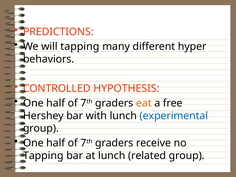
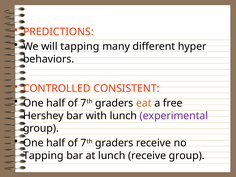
HYPOTHESIS: HYPOTHESIS -> CONSISTENT
experimental colour: blue -> purple
lunch related: related -> receive
